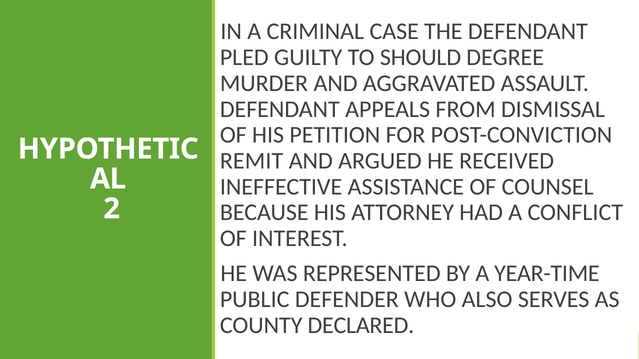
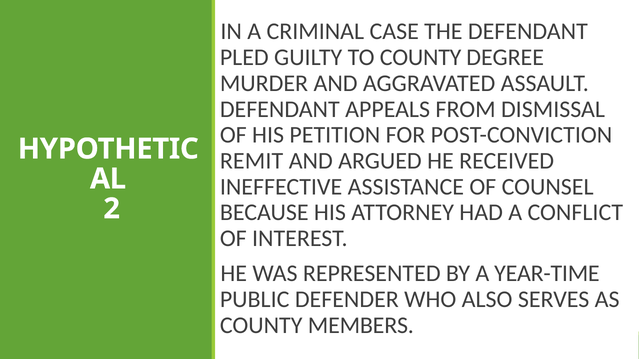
TO SHOULD: SHOULD -> COUNTY
DECLARED: DECLARED -> MEMBERS
